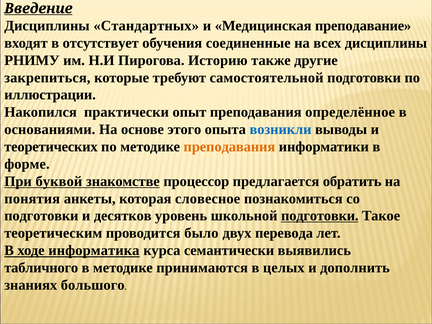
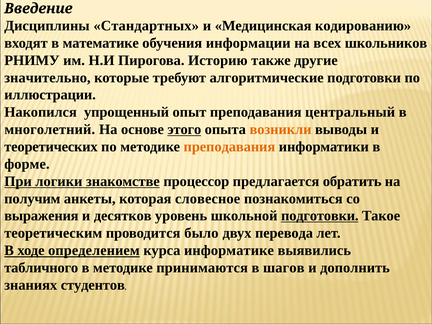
Введение underline: present -> none
преподавание: преподавание -> кодированию
отсутствует: отсутствует -> математике
соединенные: соединенные -> информации
всех дисциплины: дисциплины -> школьников
закрепиться: закрепиться -> значительно
самостоятельной: самостоятельной -> алгоритмические
практически: практически -> упрощенный
определённое: определённое -> центральный
основаниями: основаниями -> многолетний
этого underline: none -> present
возникли colour: blue -> orange
буквой: буквой -> логики
понятия: понятия -> получим
подготовки at (41, 216): подготовки -> выражения
информатика: информатика -> определением
семантически: семантически -> информатике
целых: целых -> шагов
большого: большого -> студентов
